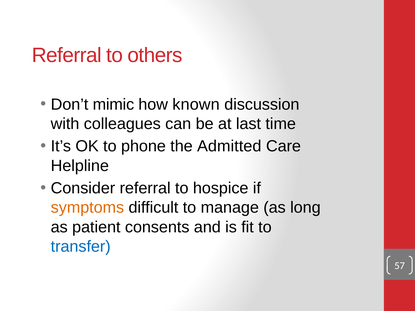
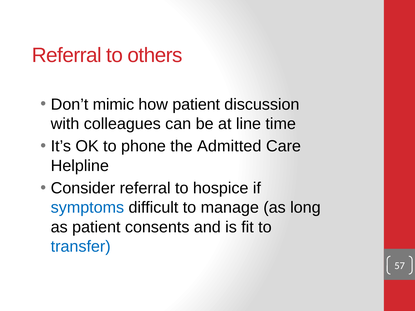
how known: known -> patient
last: last -> line
symptoms colour: orange -> blue
